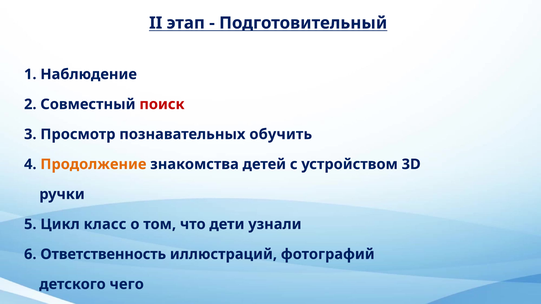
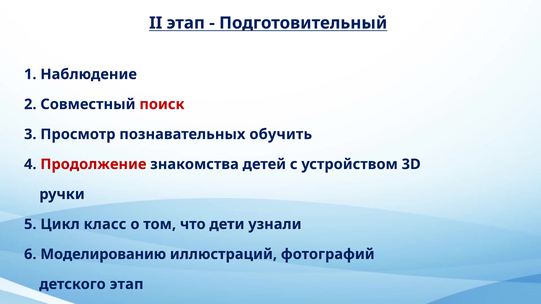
Продолжение colour: orange -> red
Ответственность: Ответственность -> Моделированию
детского чего: чего -> этап
